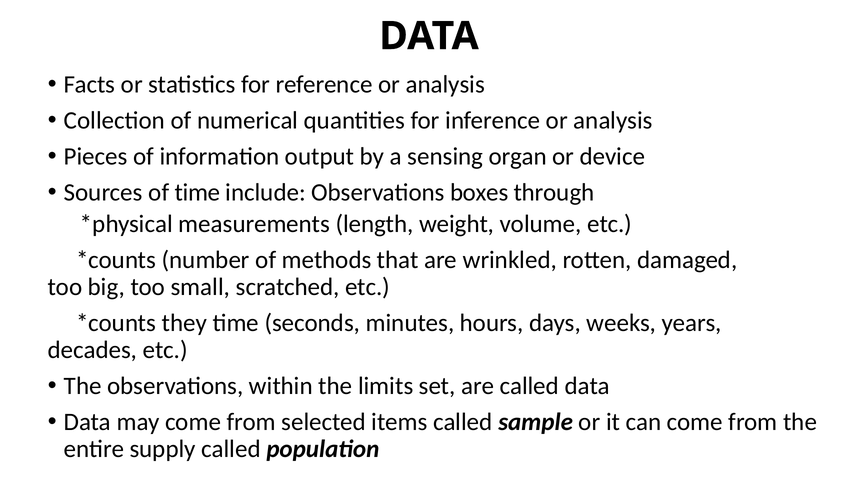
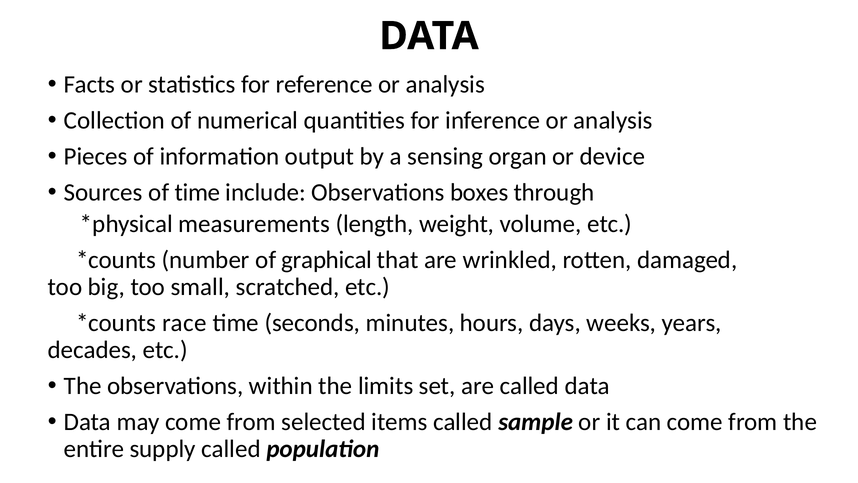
methods: methods -> graphical
they: they -> race
